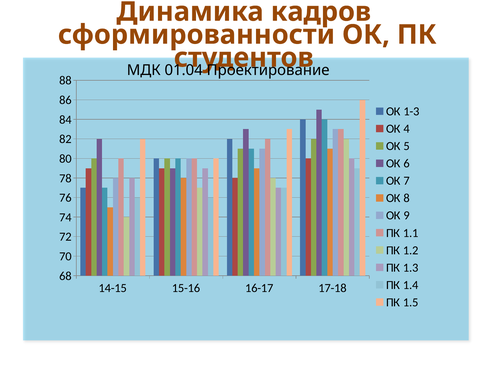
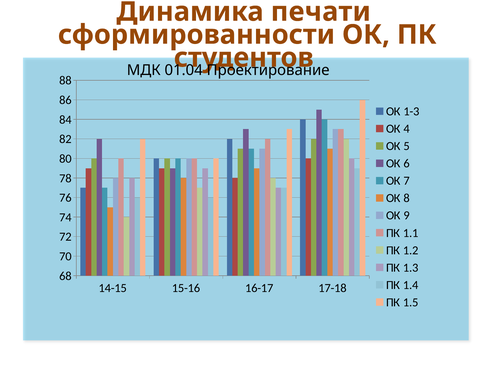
кадров: кадров -> печати
